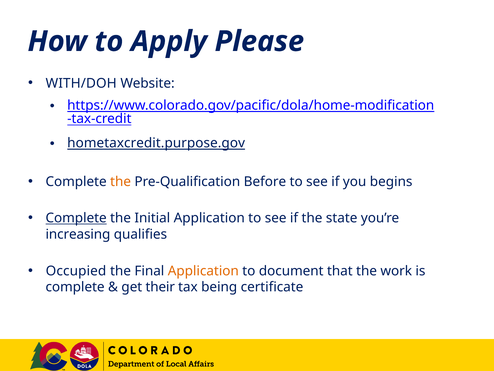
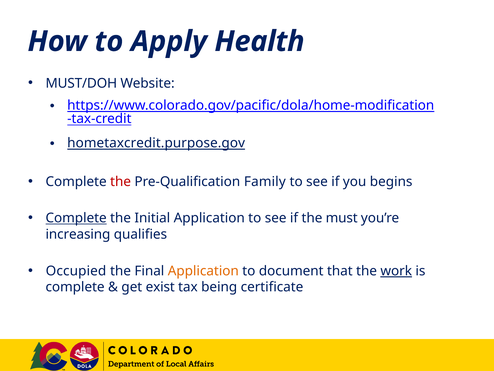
Please: Please -> Health
WITH/DOH: WITH/DOH -> MUST/DOH
the at (121, 181) colour: orange -> red
Before: Before -> Family
state: state -> must
work underline: none -> present
their: their -> exist
